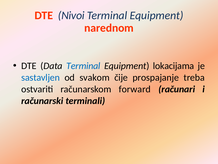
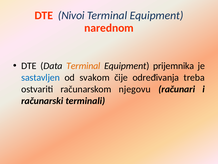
Terminal at (83, 66) colour: blue -> orange
lokacijama: lokacijama -> prijemnika
prospajanje: prospajanje -> određivanja
forward: forward -> njegovu
